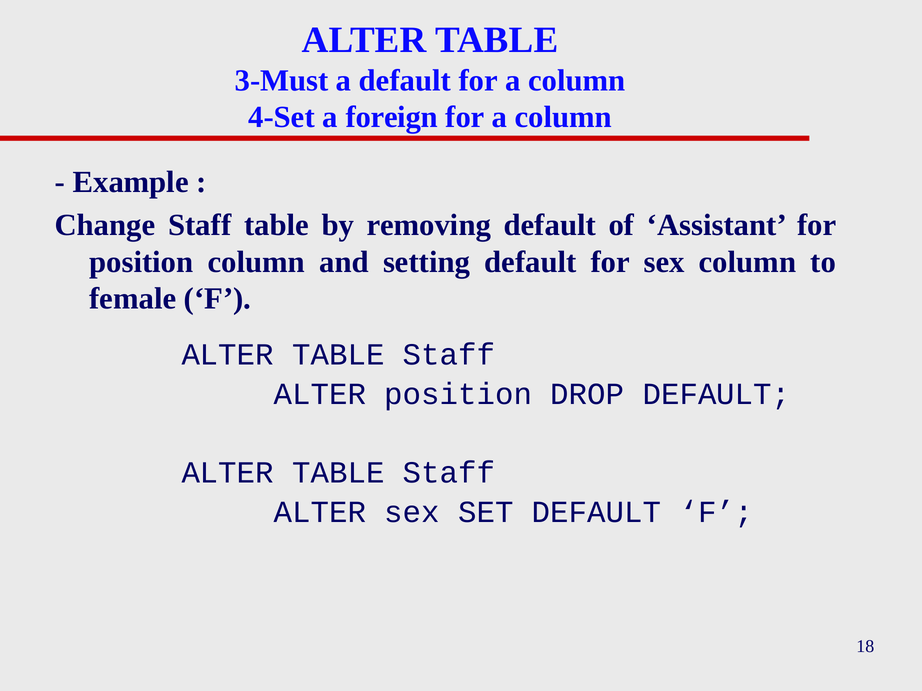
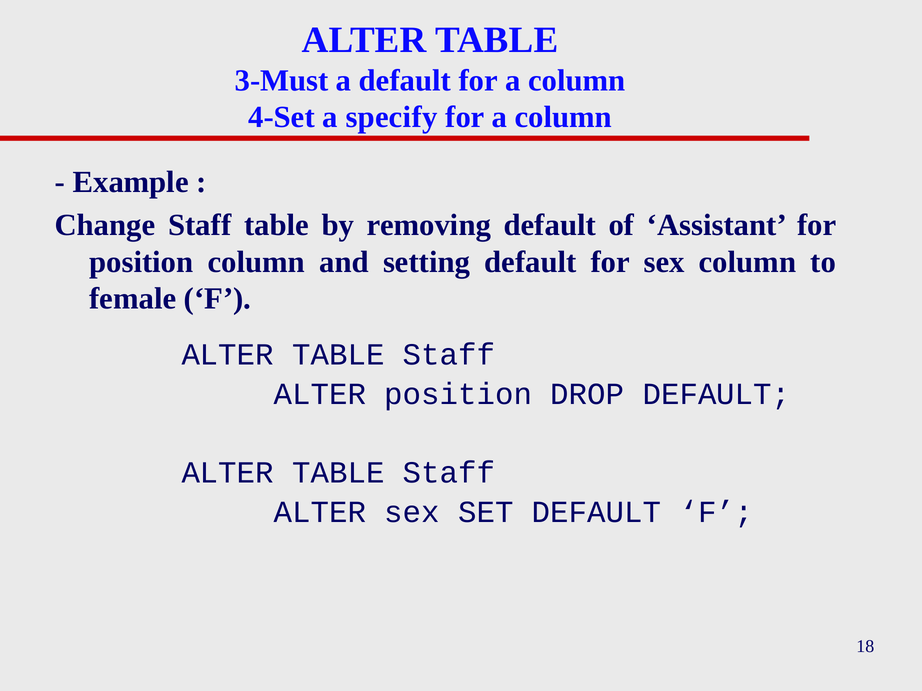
foreign: foreign -> specify
